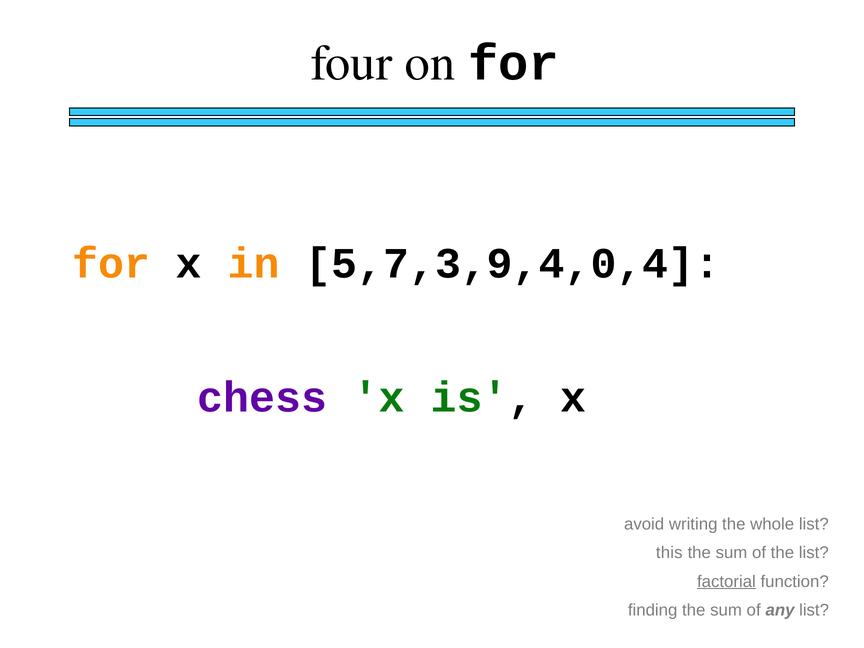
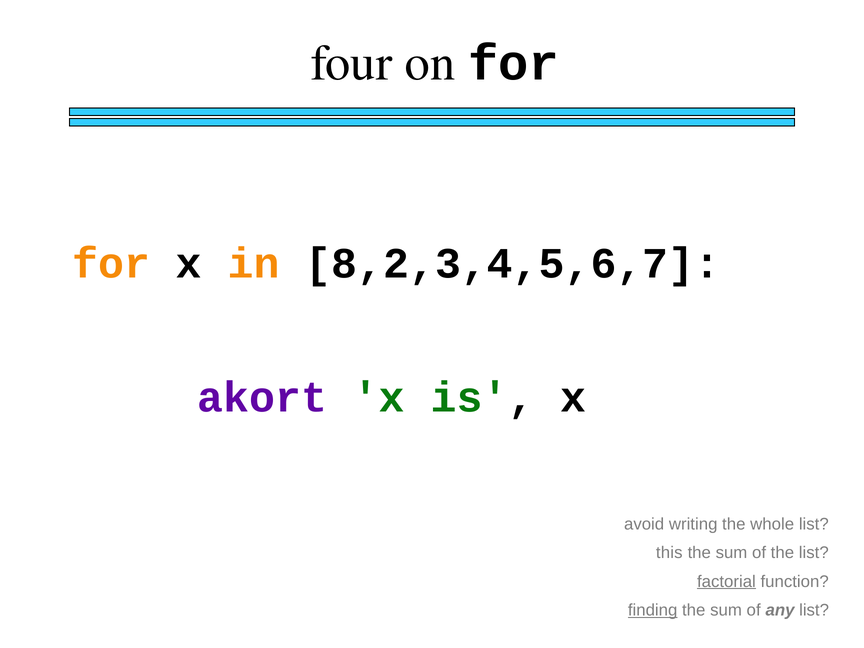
5,7,3,9,4,0,4: 5,7,3,9,4,0,4 -> 8,2,3,4,5,6,7
chess: chess -> akort
finding underline: none -> present
